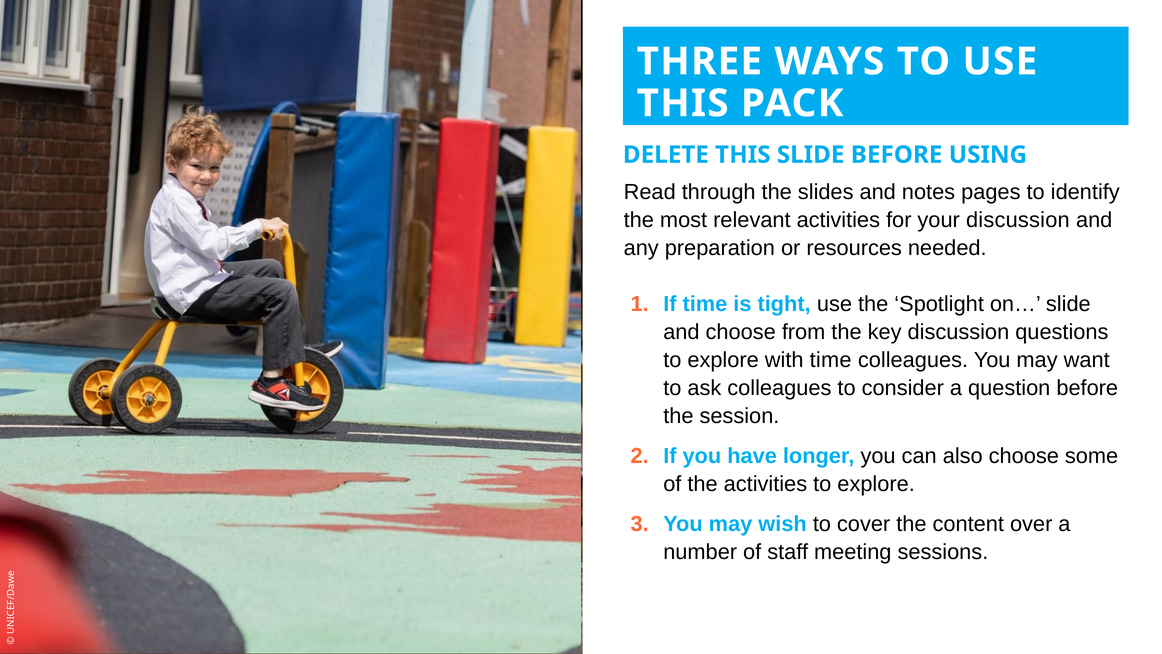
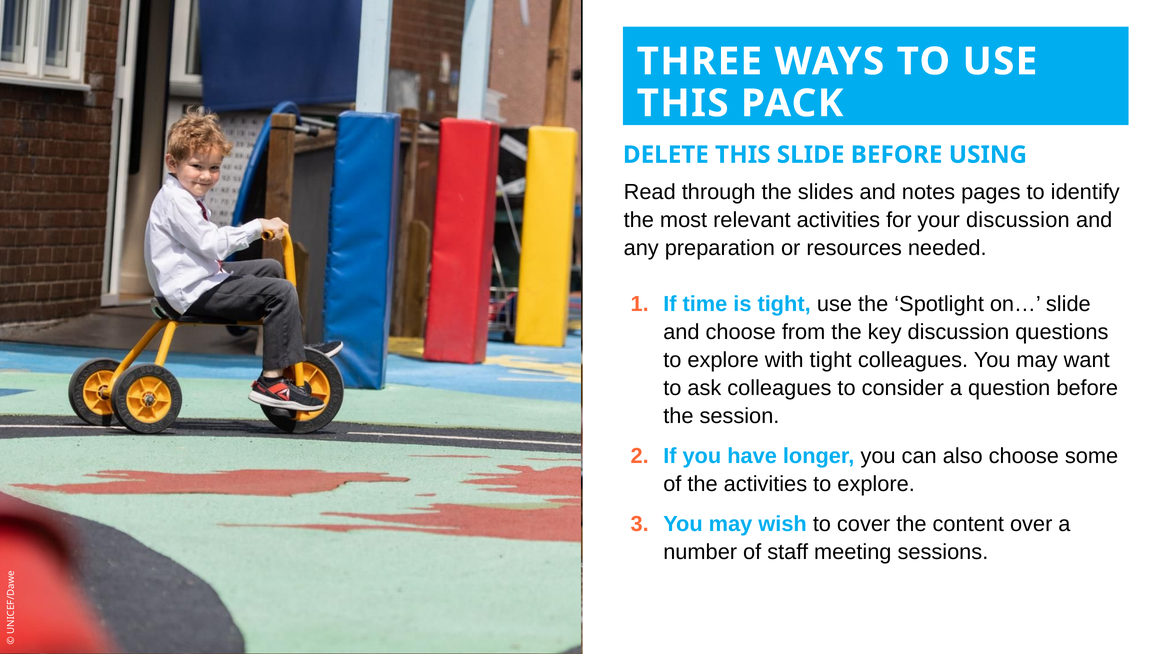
with time: time -> tight
